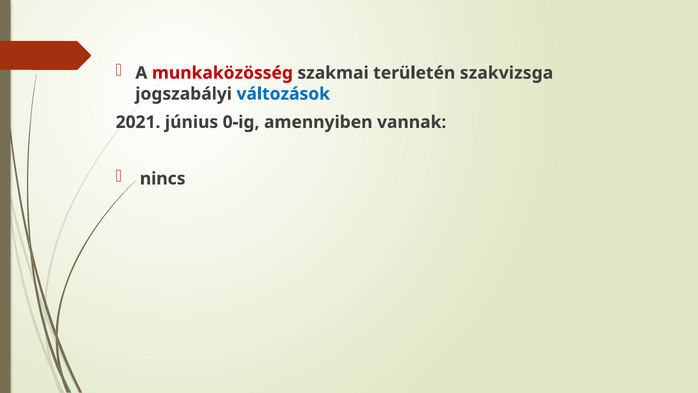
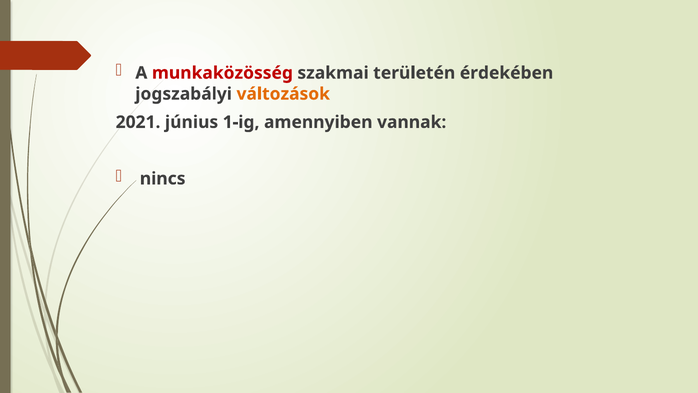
szakvizsga: szakvizsga -> érdekében
változások colour: blue -> orange
0-ig: 0-ig -> 1-ig
